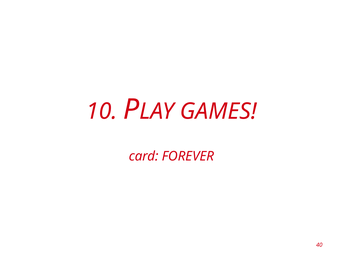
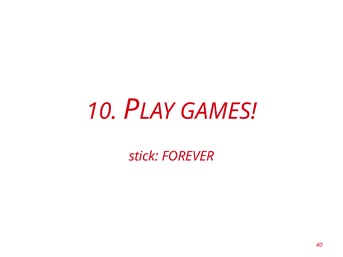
card: card -> stick
